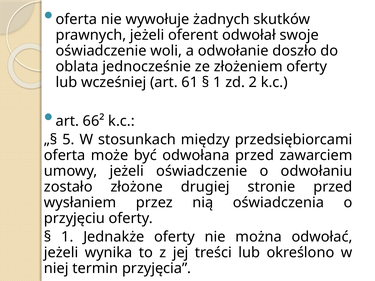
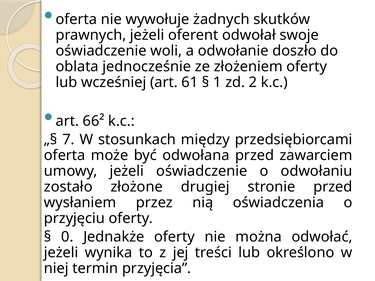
5: 5 -> 7
1 at (67, 237): 1 -> 0
